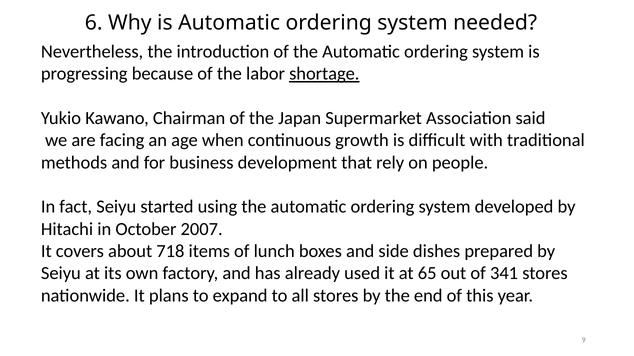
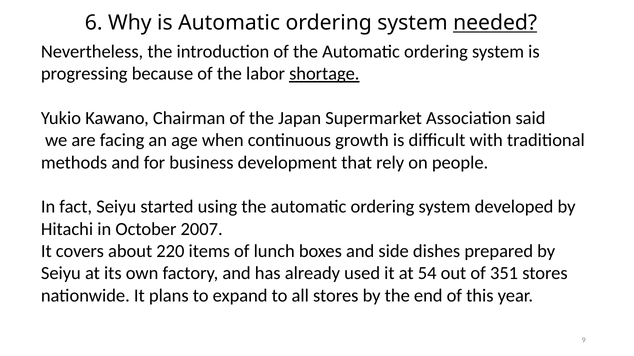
needed underline: none -> present
718: 718 -> 220
65: 65 -> 54
341: 341 -> 351
